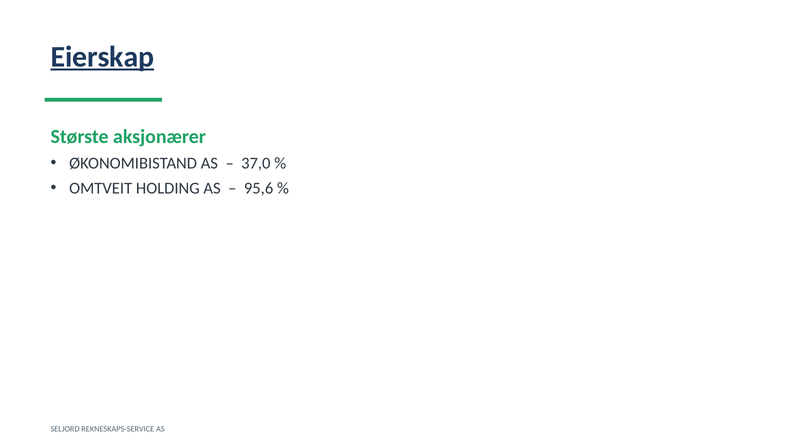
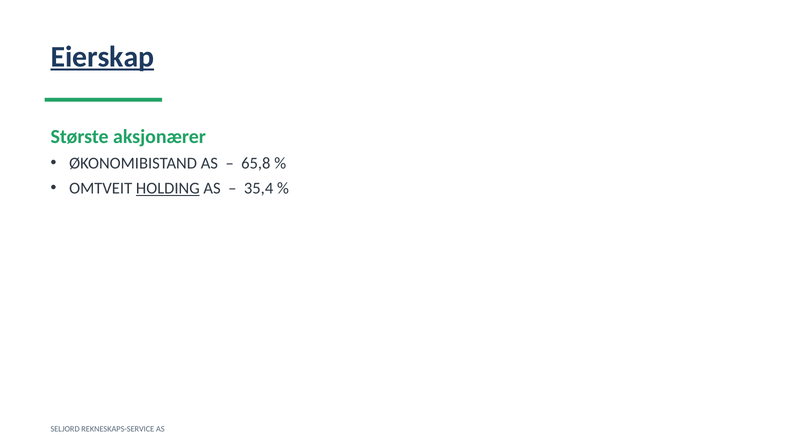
37,0: 37,0 -> 65,8
HOLDING underline: none -> present
95,6: 95,6 -> 35,4
